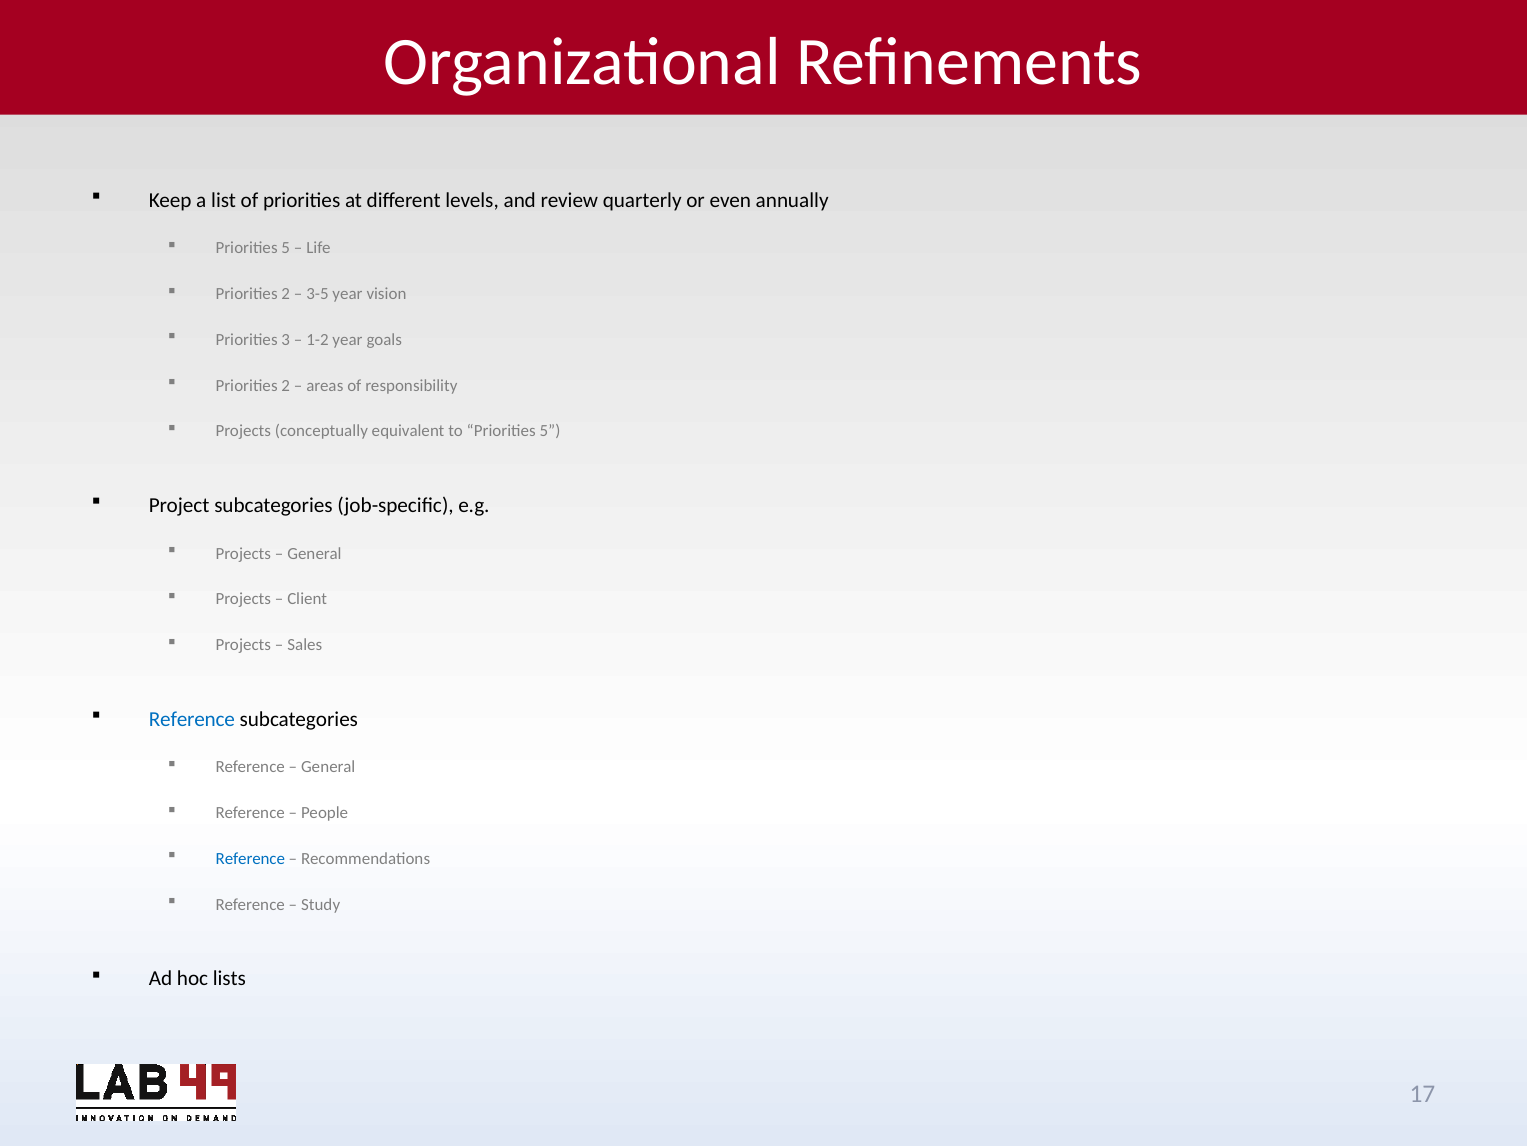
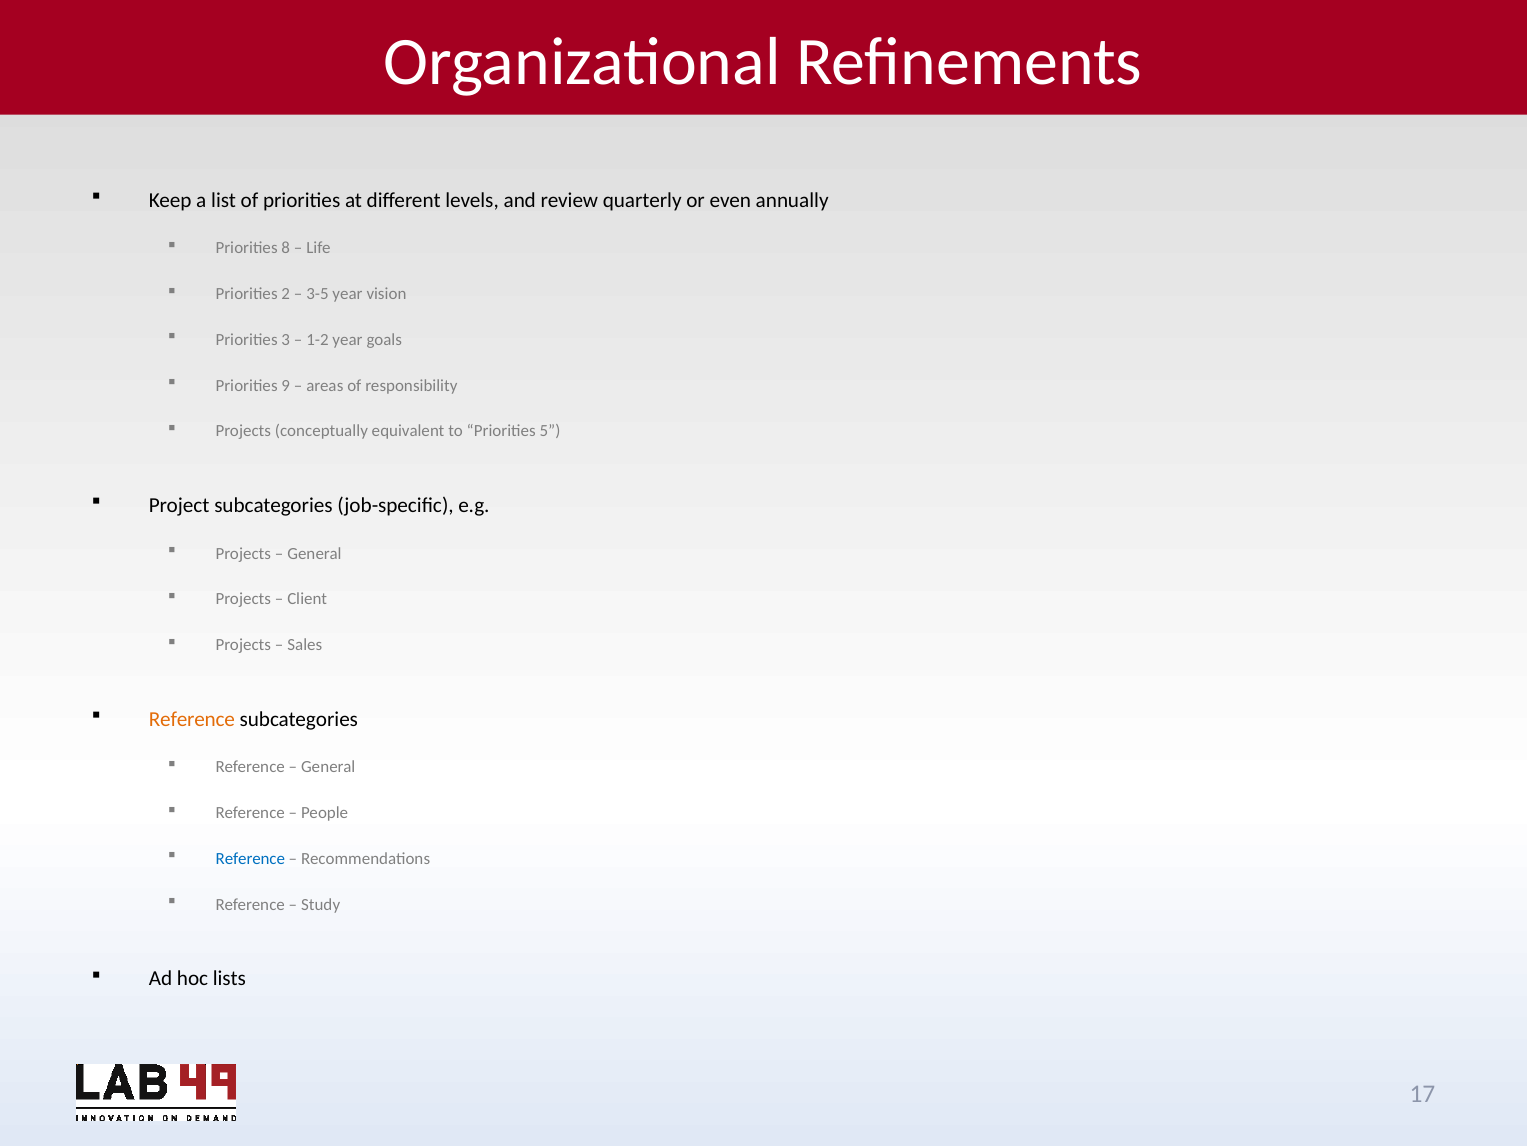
5 at (286, 248): 5 -> 8
2 at (286, 385): 2 -> 9
Reference at (192, 719) colour: blue -> orange
